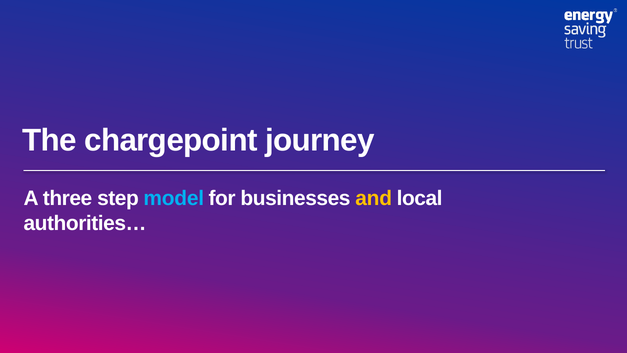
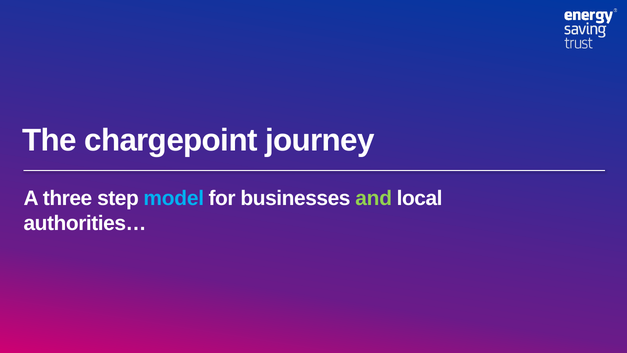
and colour: yellow -> light green
